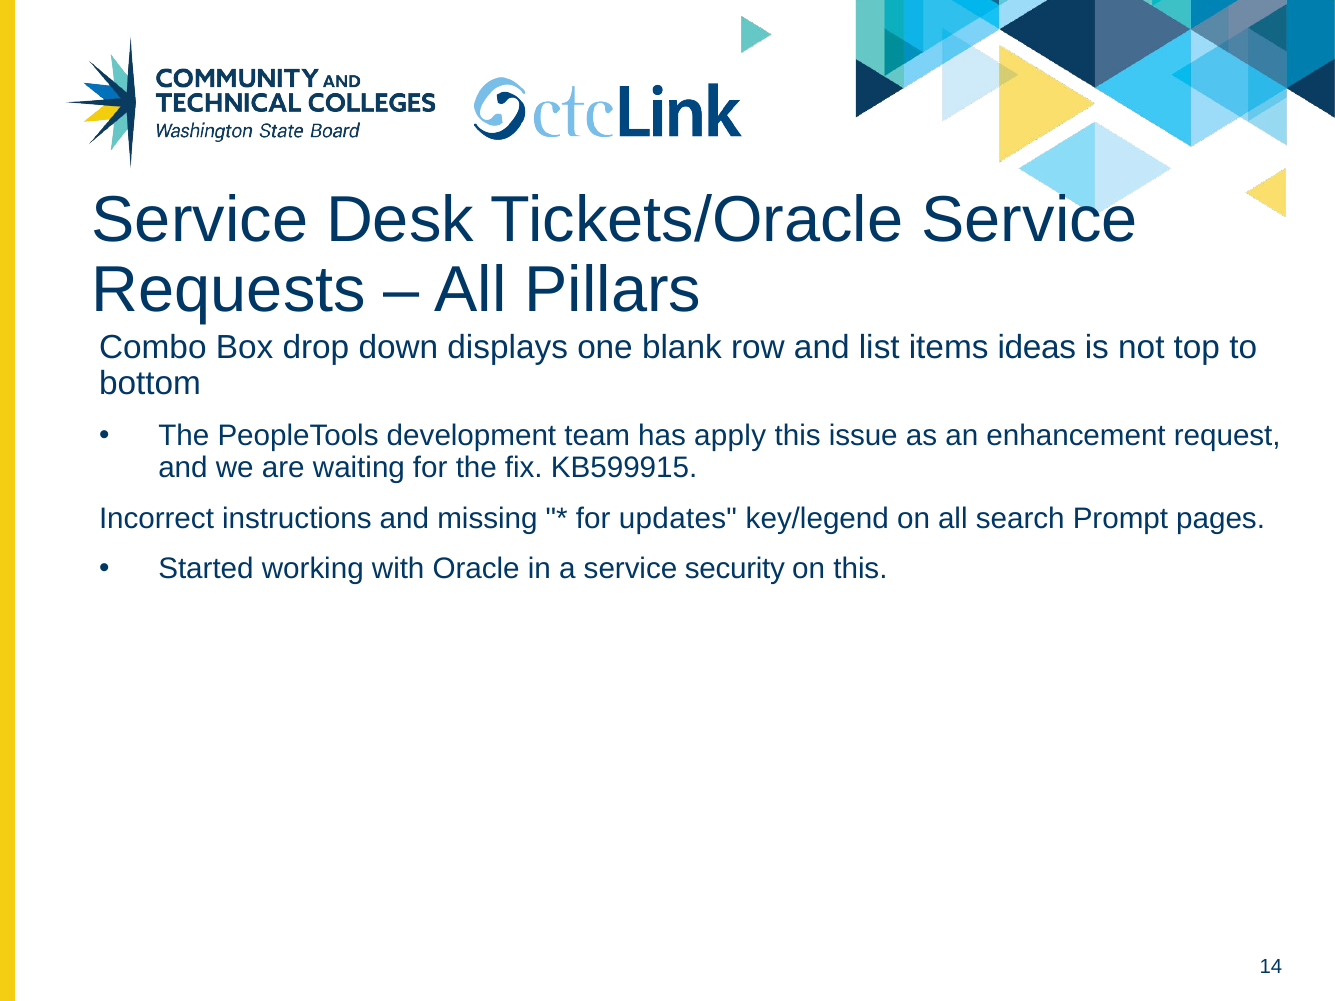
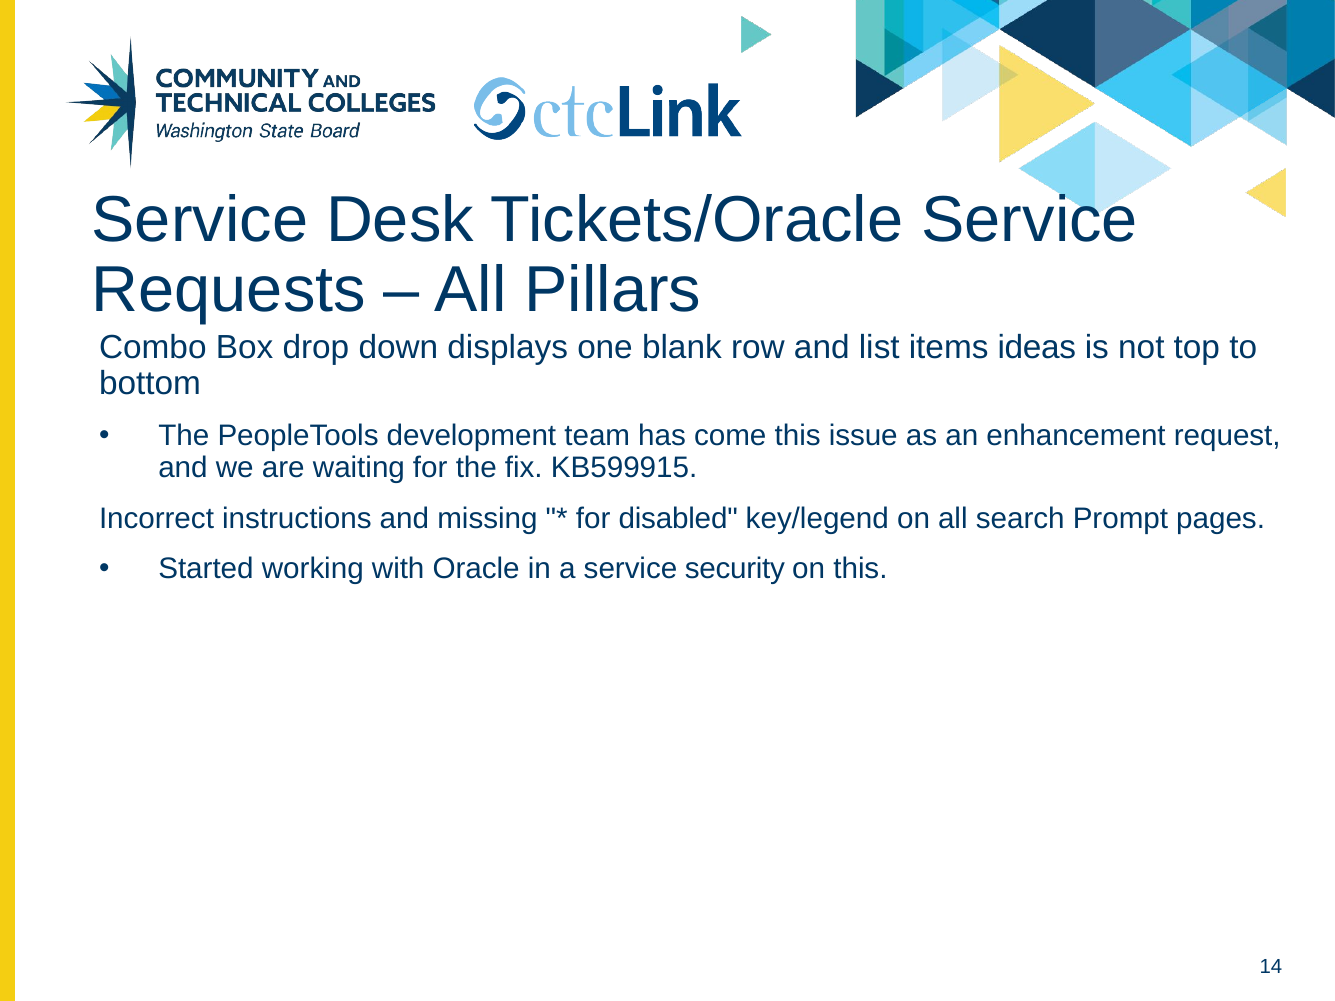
apply: apply -> come
updates: updates -> disabled
